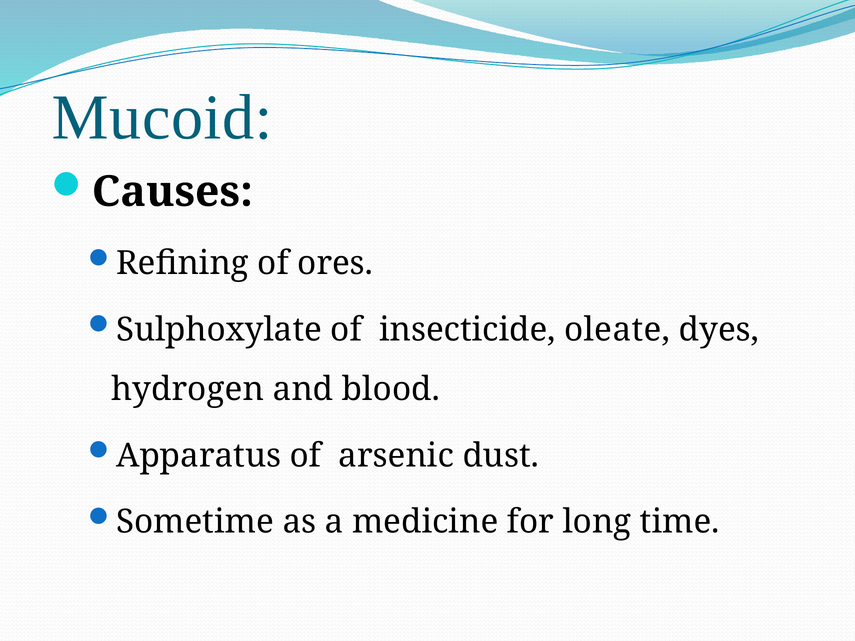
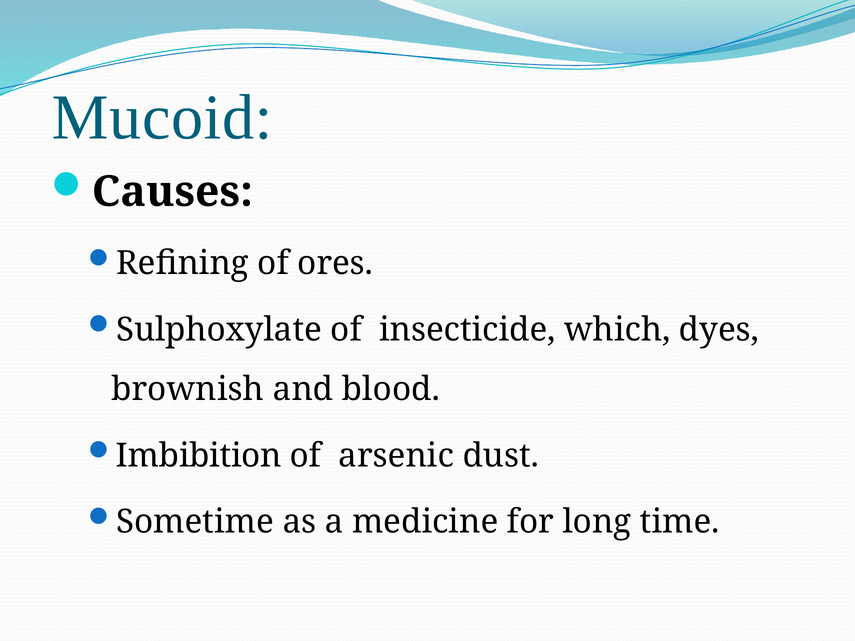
oleate: oleate -> which
hydrogen: hydrogen -> brownish
Apparatus: Apparatus -> Imbibition
